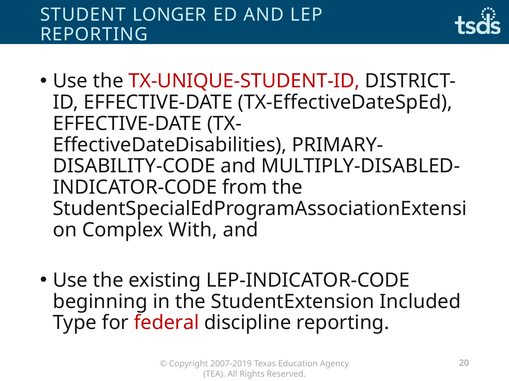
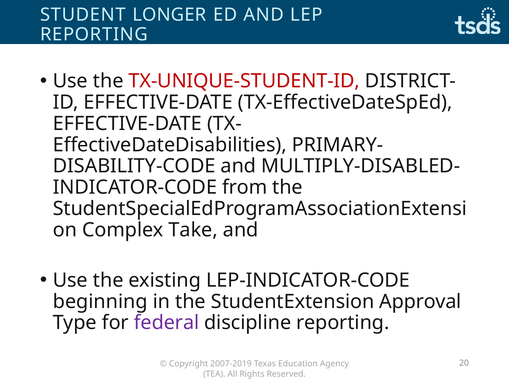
With: With -> Take
Included: Included -> Approval
federal colour: red -> purple
